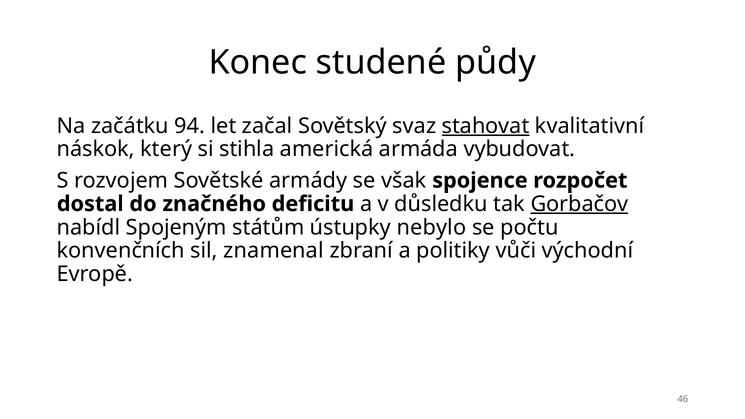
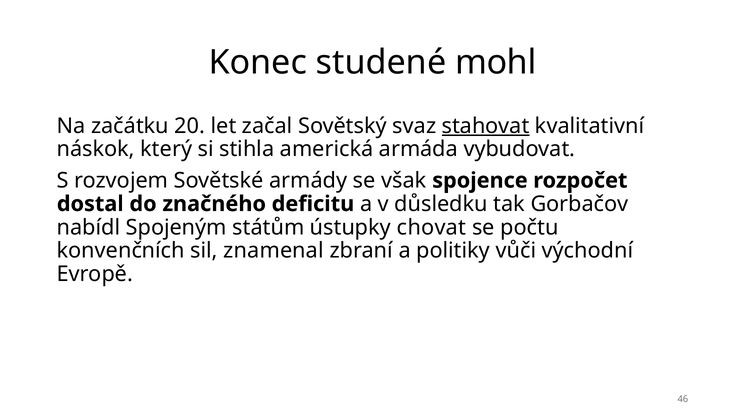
půdy: půdy -> mohl
94: 94 -> 20
Gorbačov underline: present -> none
nebylo: nebylo -> chovat
